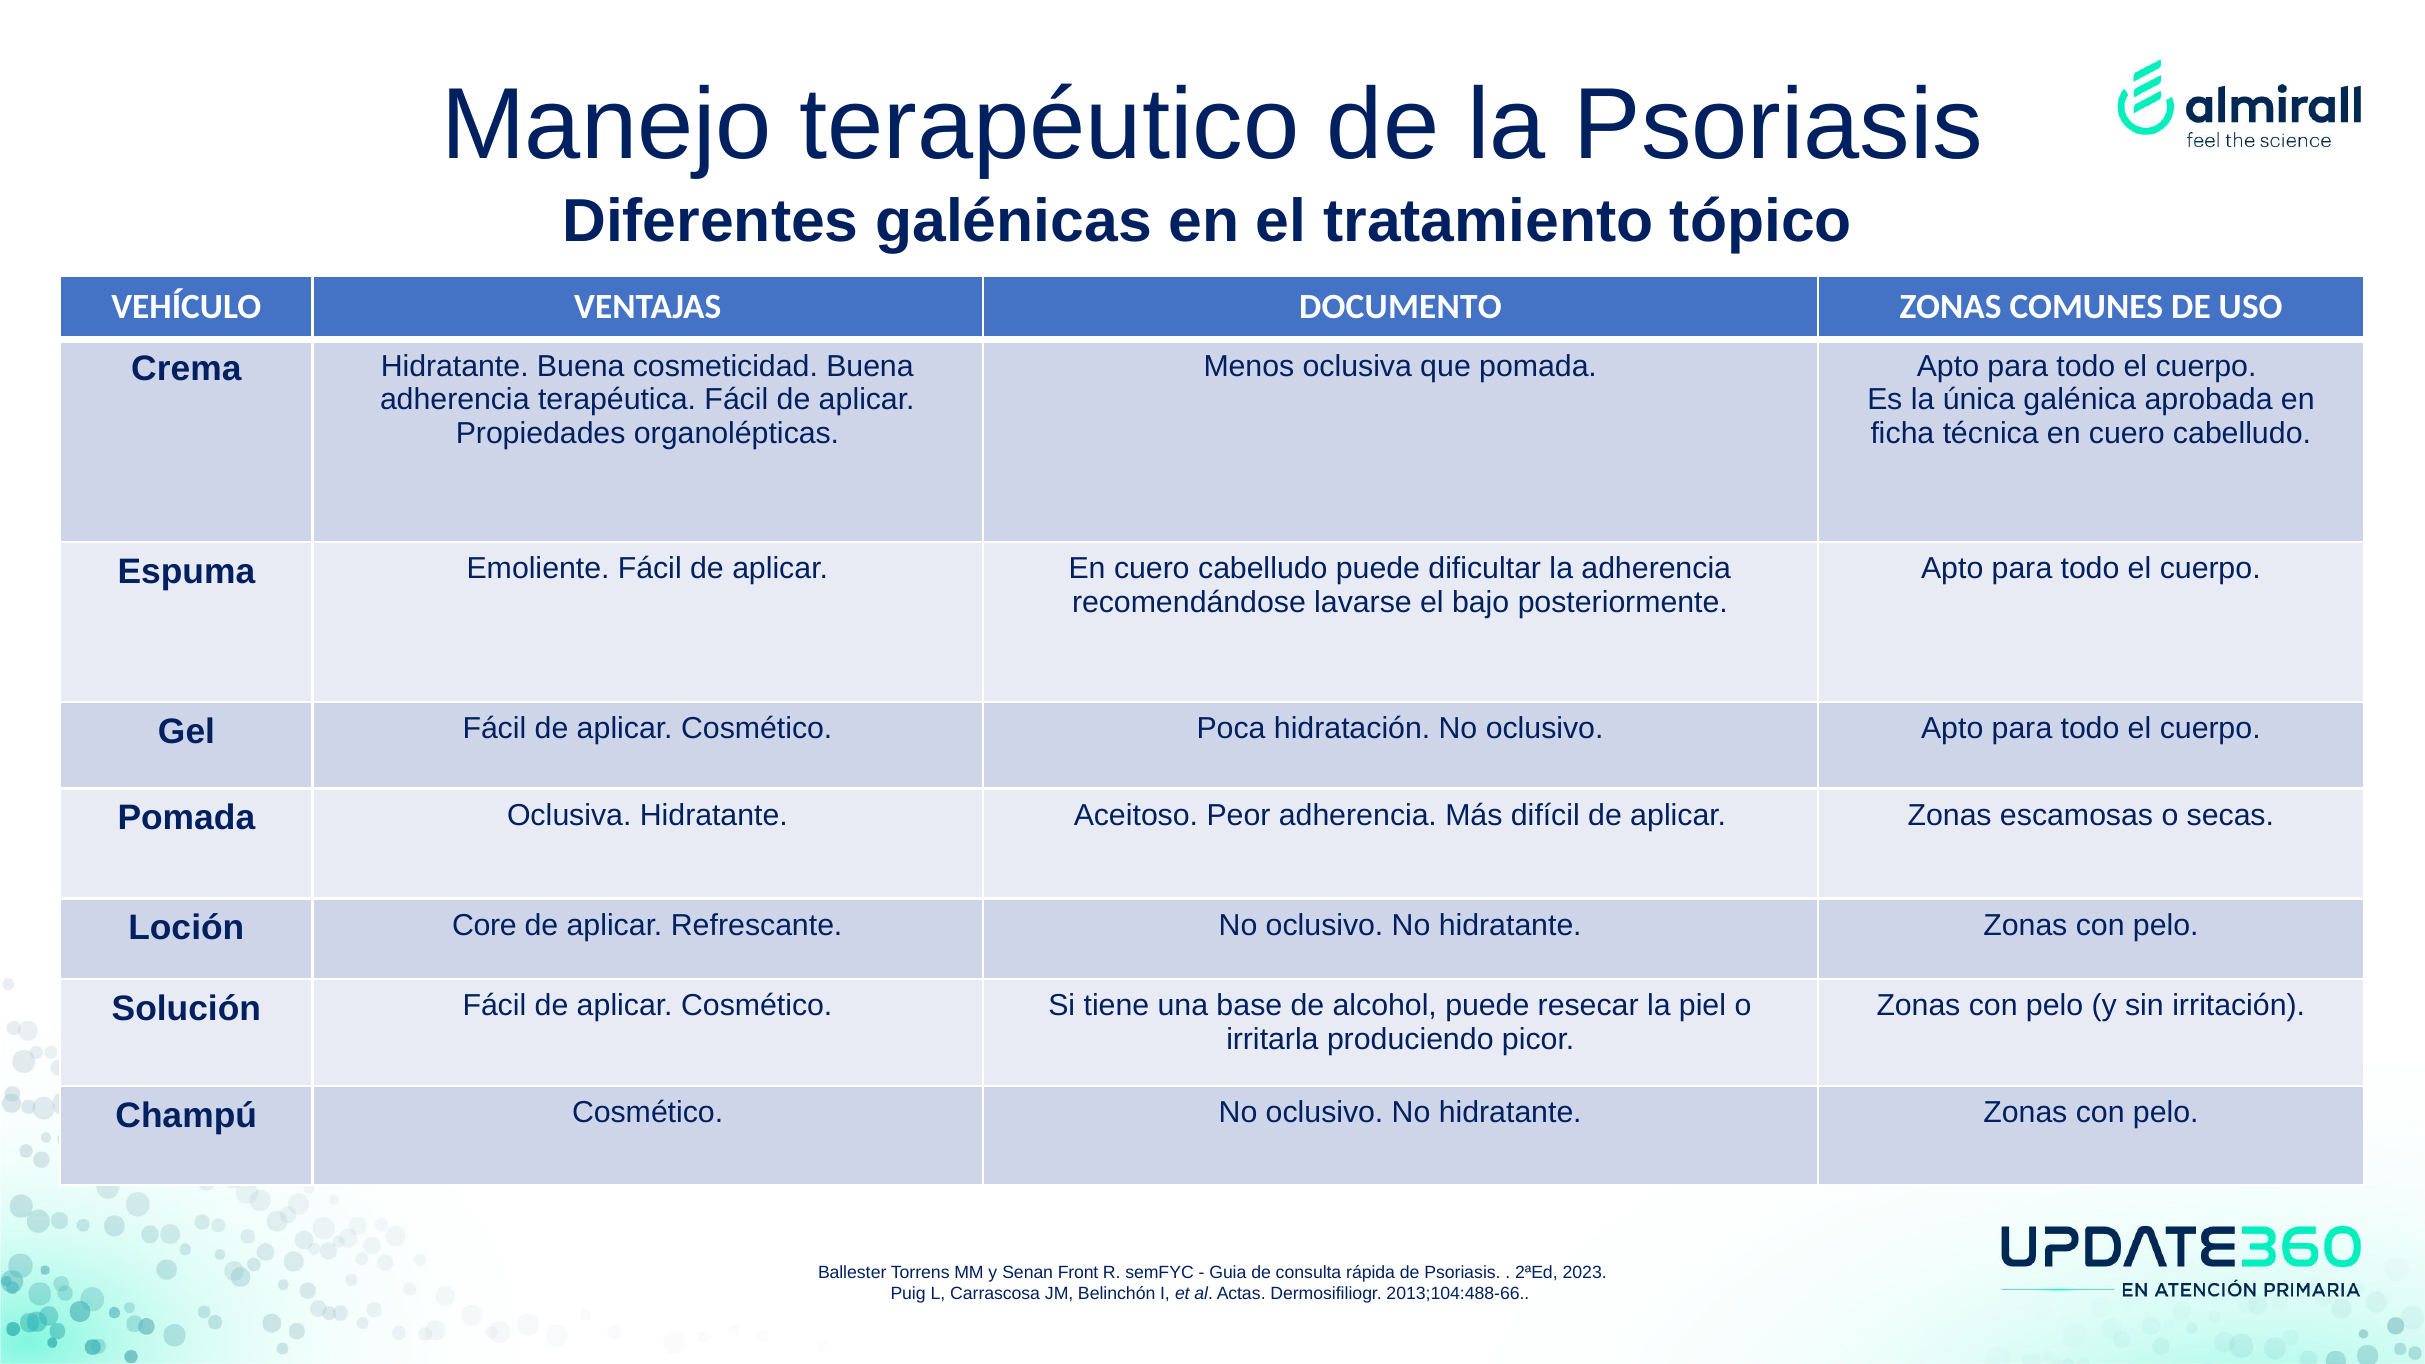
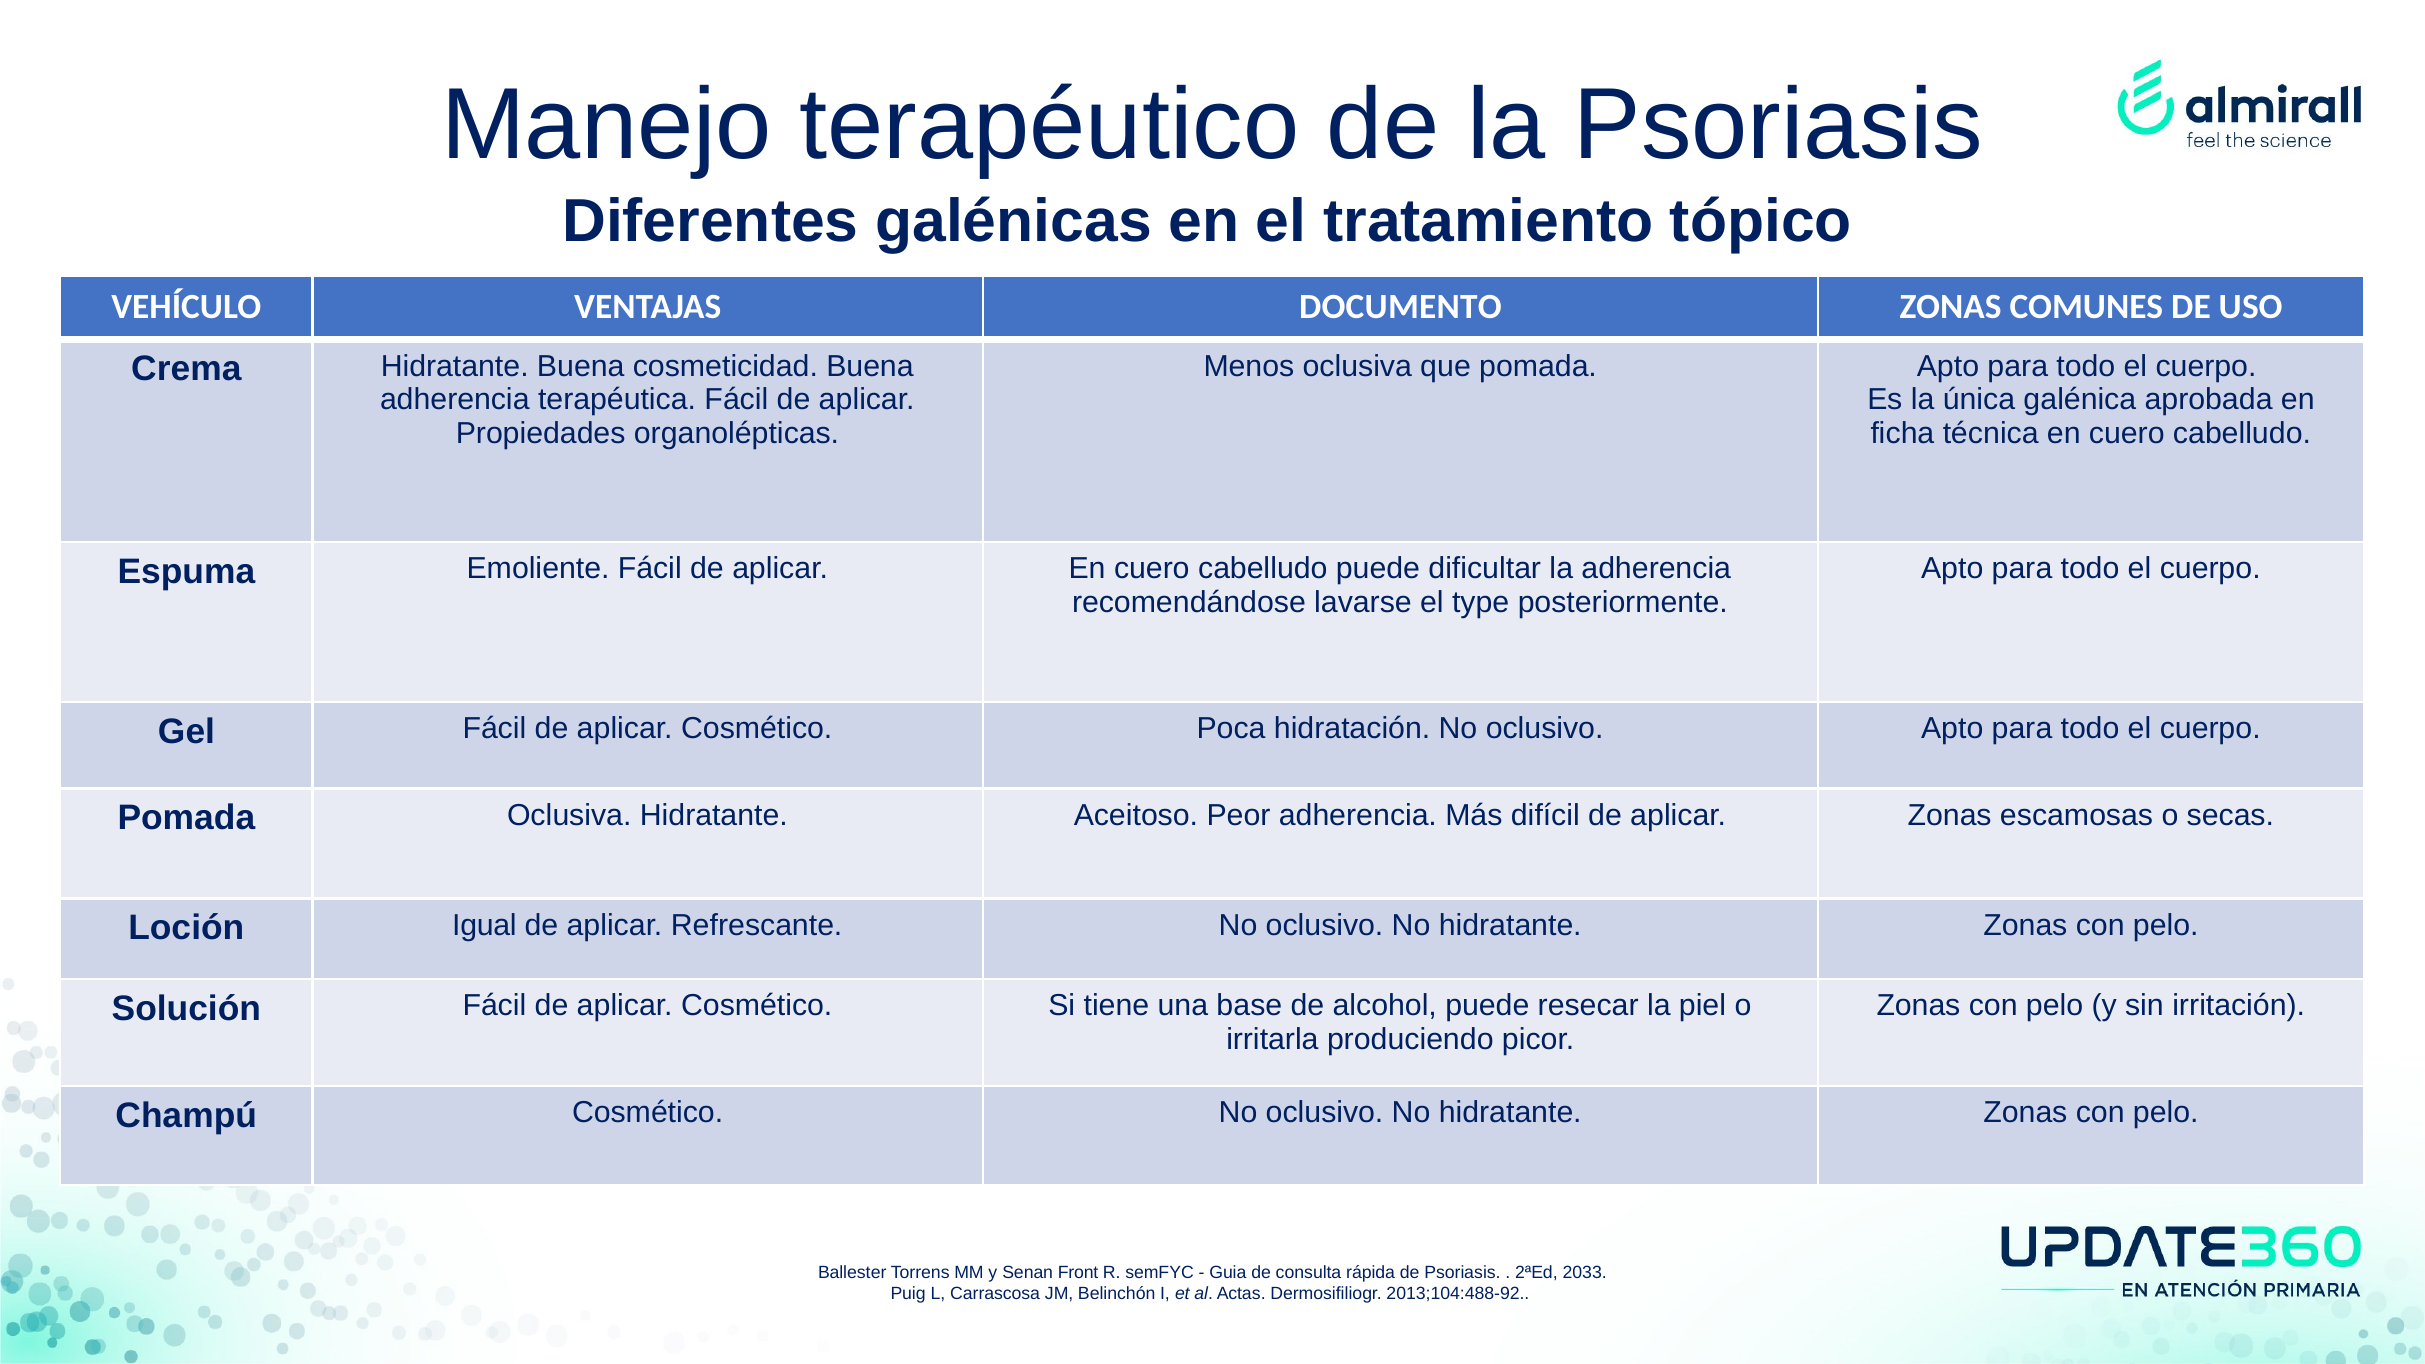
bajo: bajo -> type
Core: Core -> Igual
2023: 2023 -> 2033
2013;104:488-66: 2013;104:488-66 -> 2013;104:488-92
